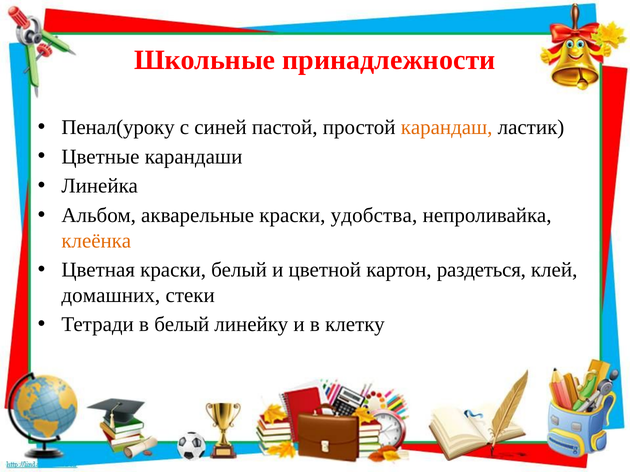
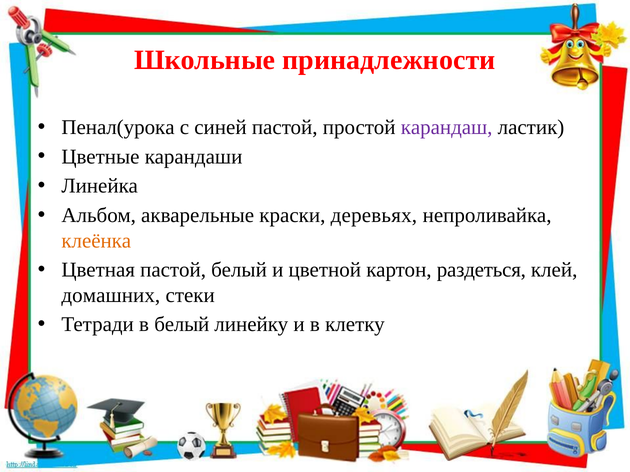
Пенал(уроку: Пенал(уроку -> Пенал(урока
карандаш colour: orange -> purple
удобства: удобства -> деревьях
Цветная краски: краски -> пастой
